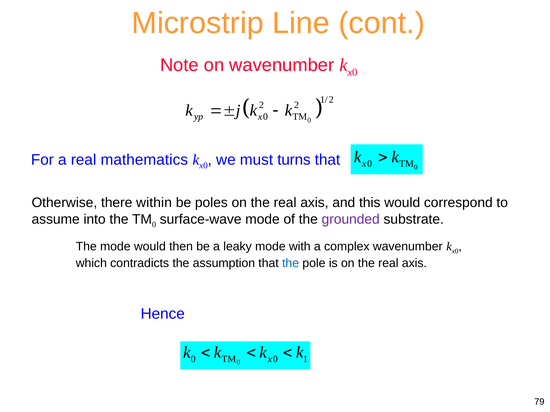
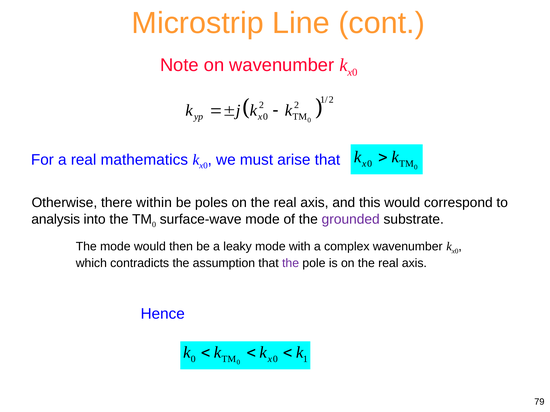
turns: turns -> arise
assume: assume -> analysis
the at (291, 264) colour: blue -> purple
